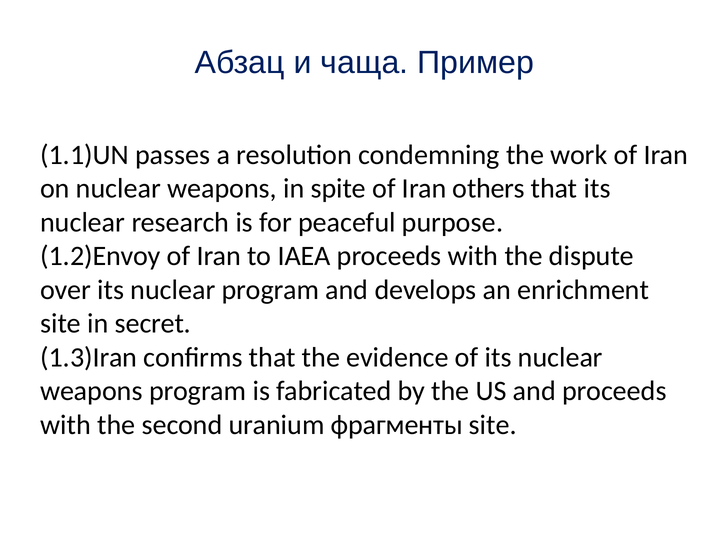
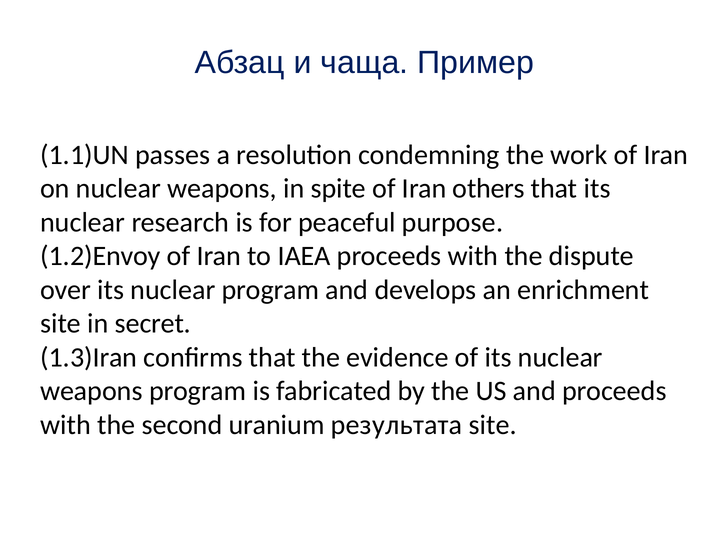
фрагменты: фрагменты -> результата
